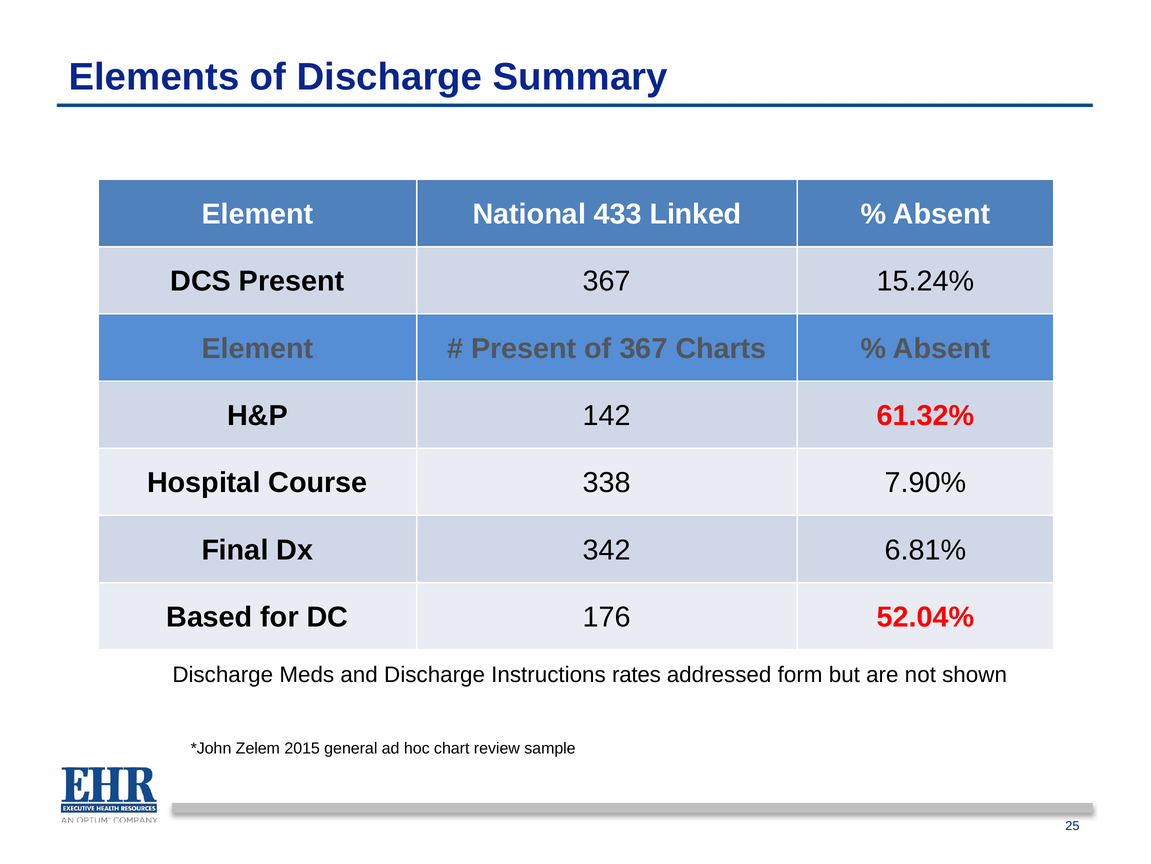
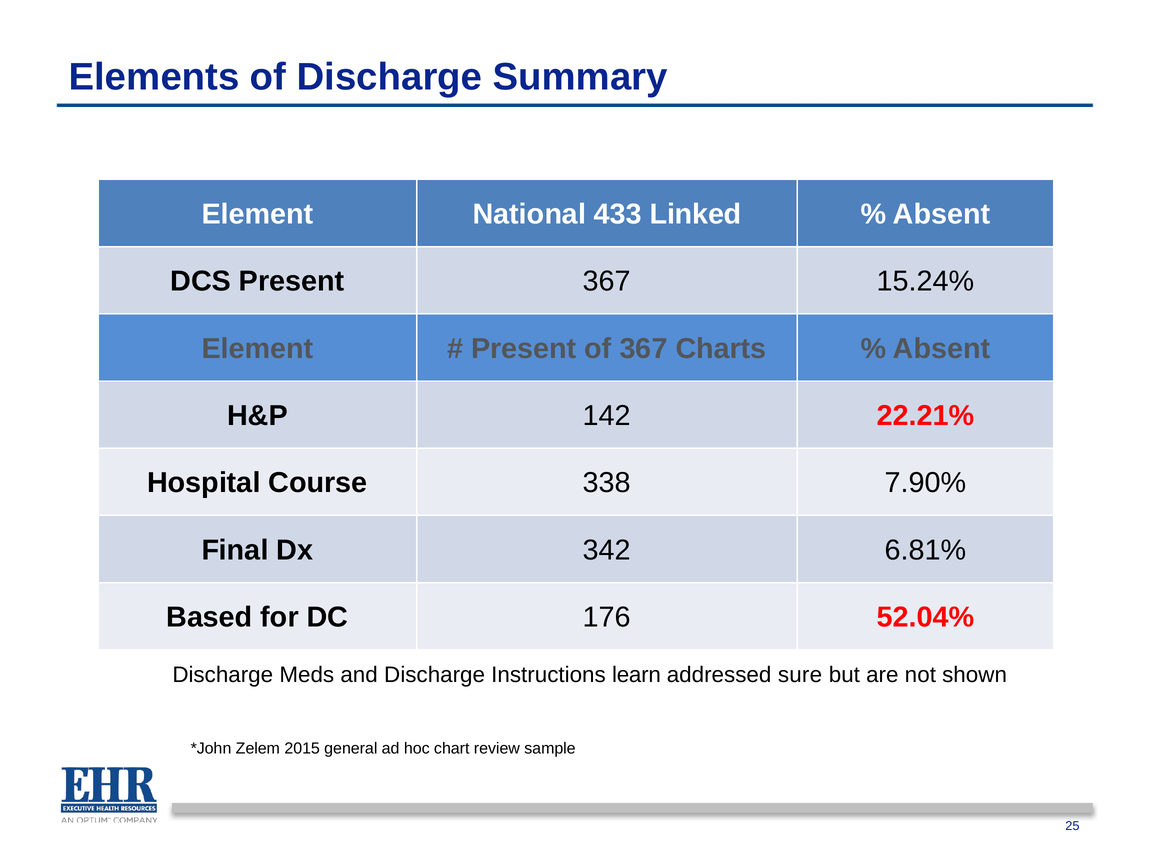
61.32%: 61.32% -> 22.21%
rates: rates -> learn
form: form -> sure
